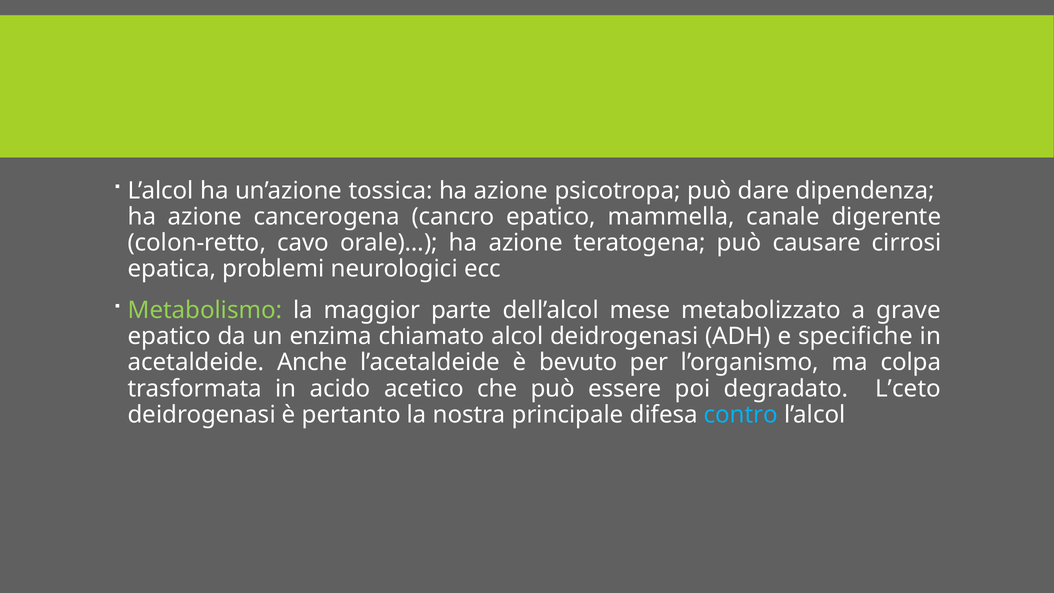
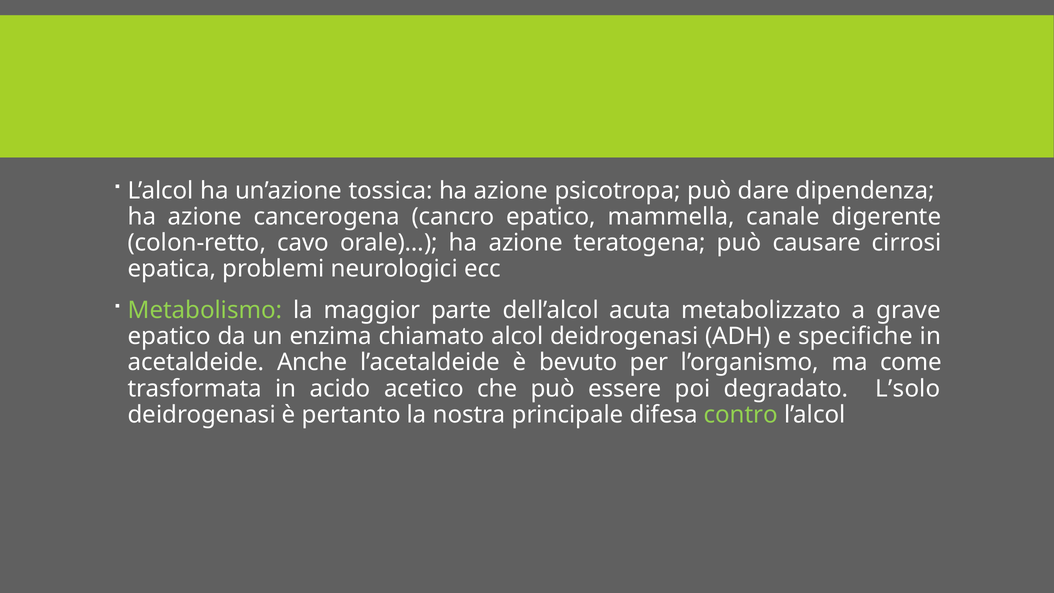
mese: mese -> acuta
colpa: colpa -> come
L’ceto: L’ceto -> L’solo
contro colour: light blue -> light green
